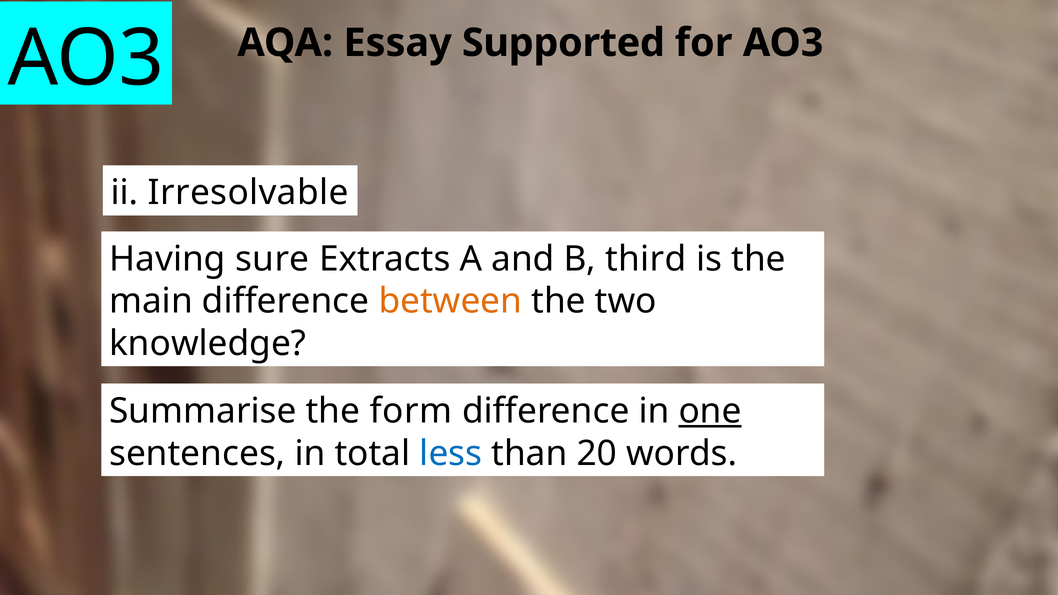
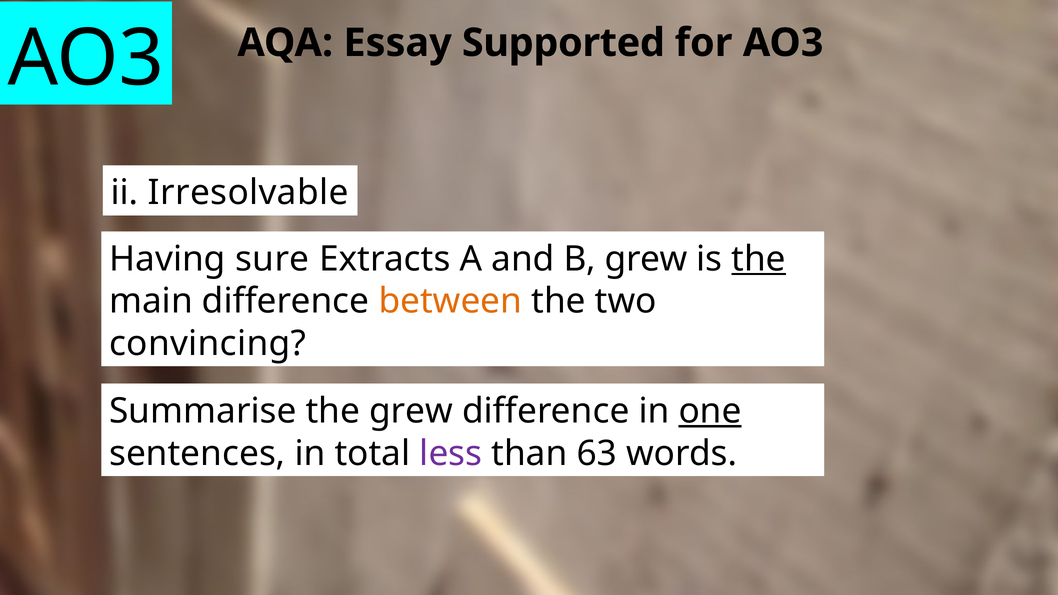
B third: third -> grew
the at (759, 259) underline: none -> present
knowledge: knowledge -> convincing
the form: form -> grew
less colour: blue -> purple
20: 20 -> 63
